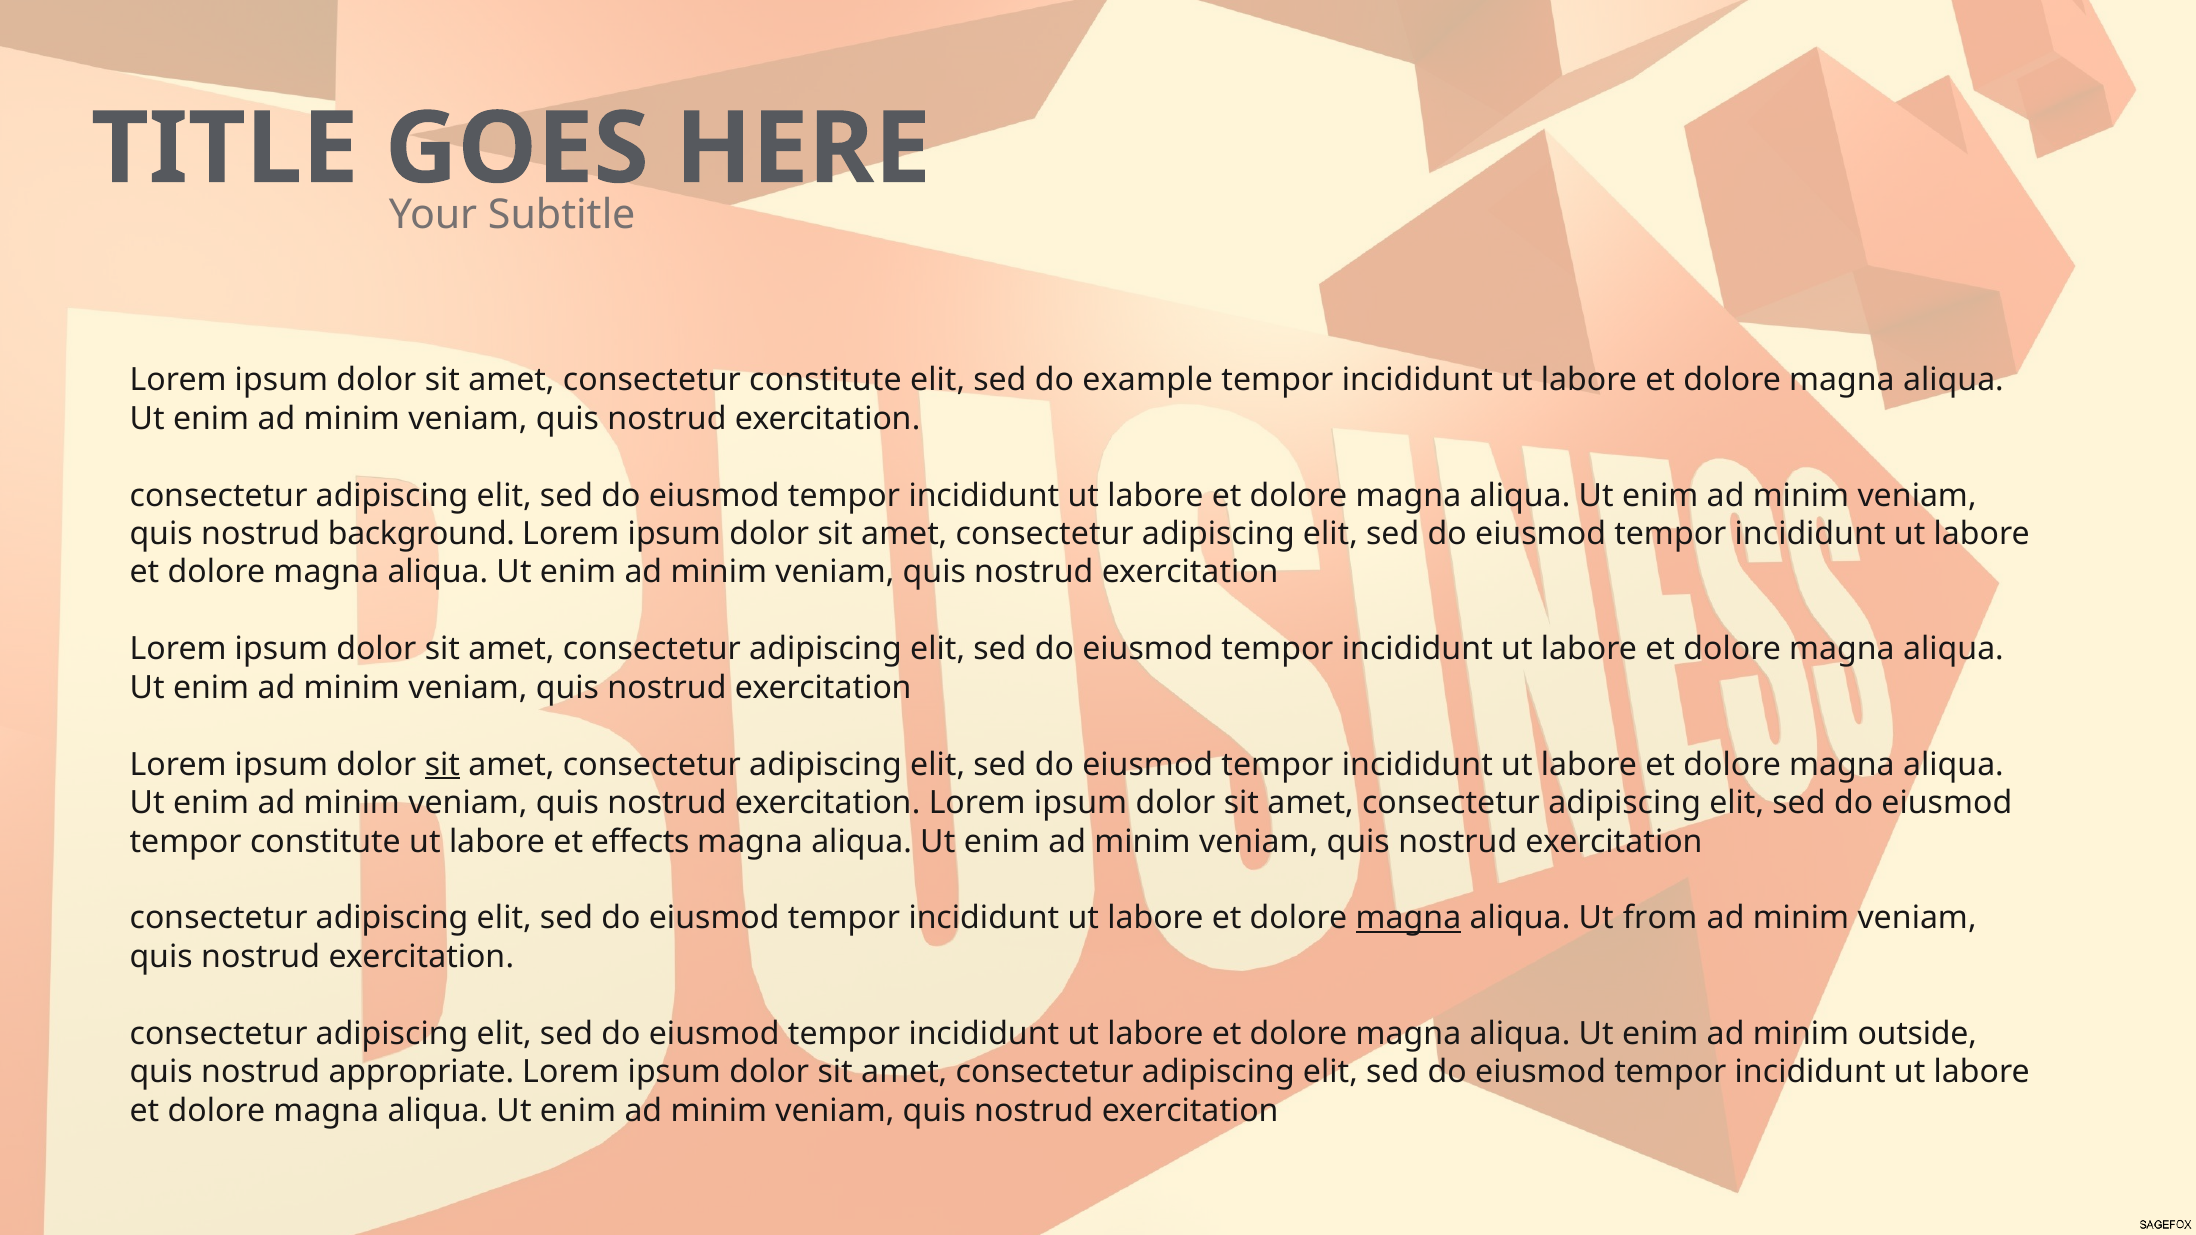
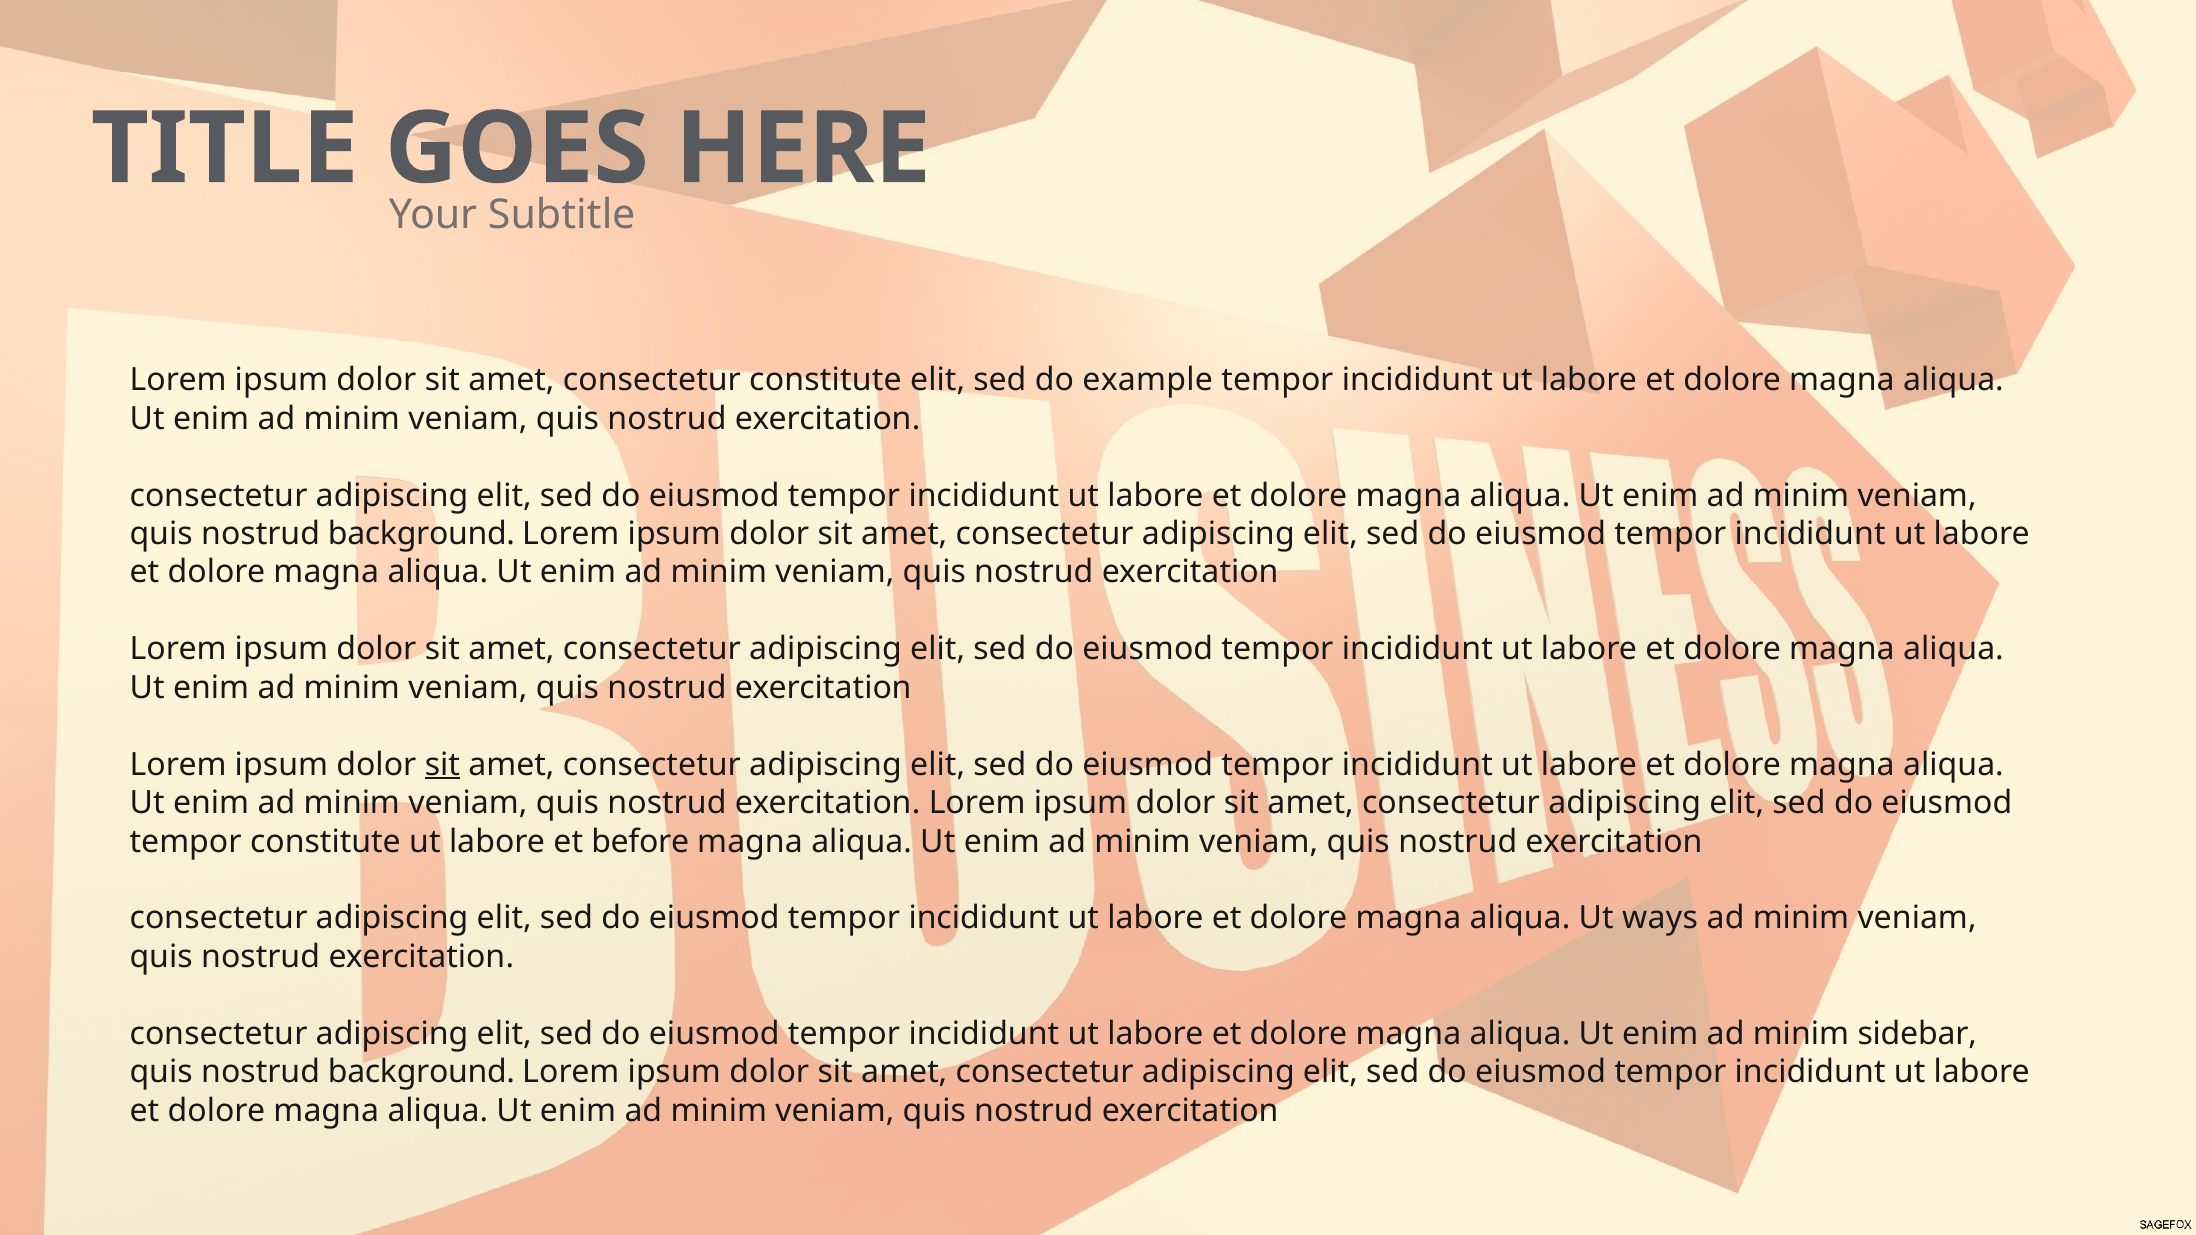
effects: effects -> before
magna at (1408, 919) underline: present -> none
from: from -> ways
outside: outside -> sidebar
appropriate at (421, 1072): appropriate -> background
